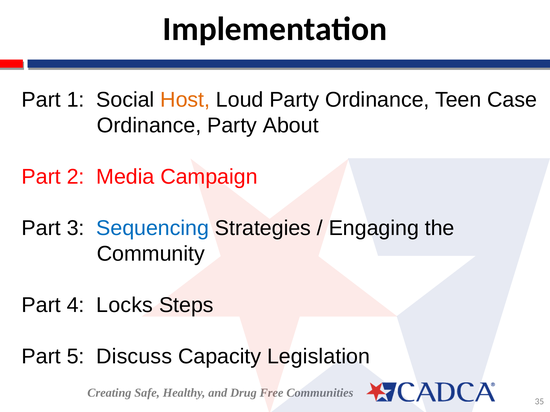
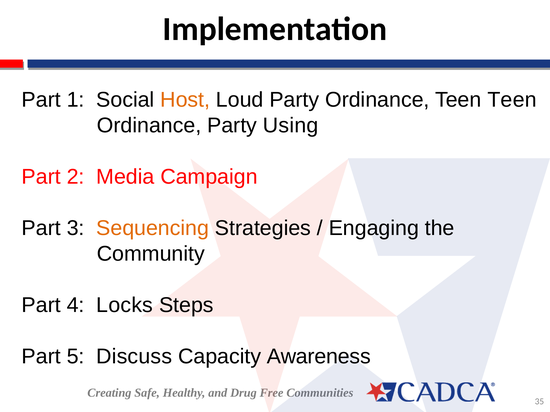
Teen Case: Case -> Teen
About: About -> Using
Sequencing colour: blue -> orange
Legislation: Legislation -> Awareness
